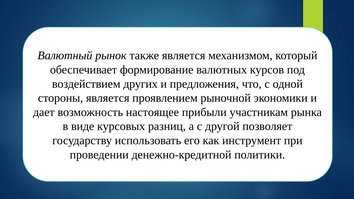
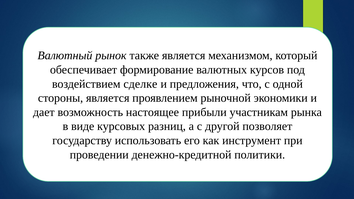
других: других -> сделке
